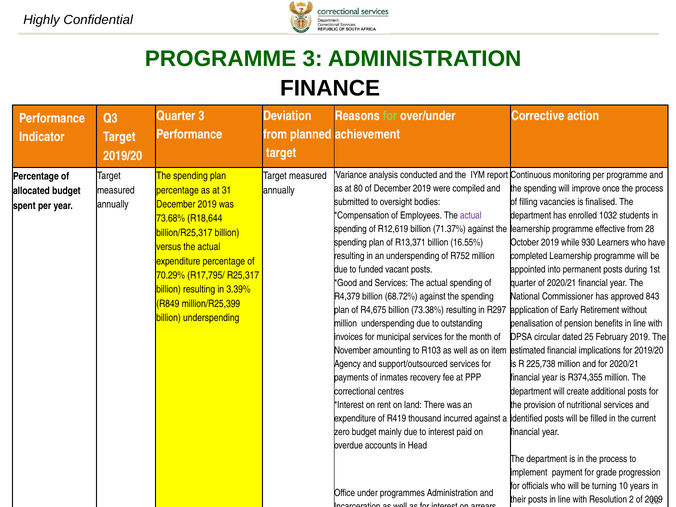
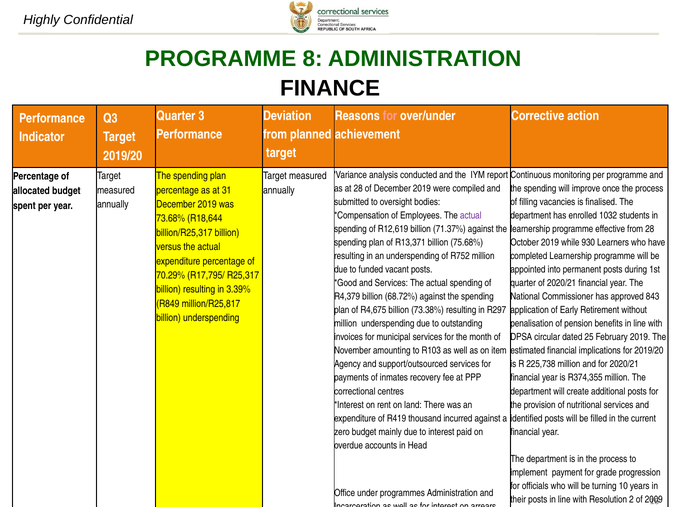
PROGRAMME 3: 3 -> 8
for at (390, 116) colour: light green -> pink
at 80: 80 -> 28
16.55%: 16.55% -> 75.68%
million/R25,399: million/R25,399 -> million/R25,817
